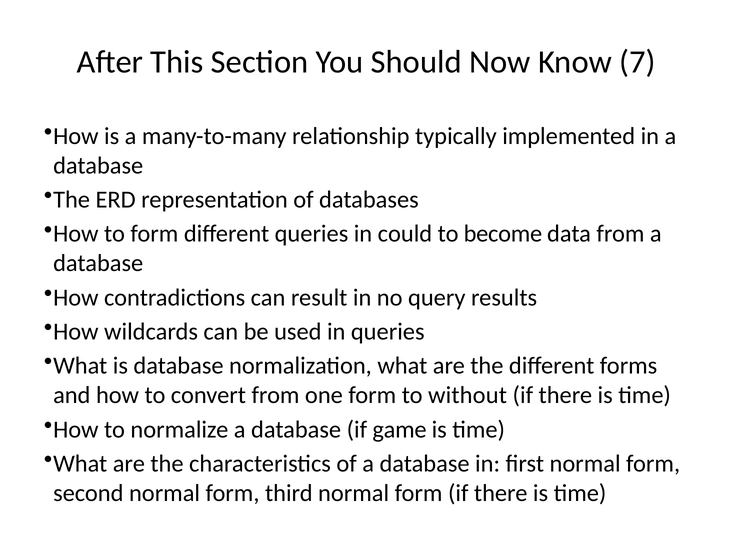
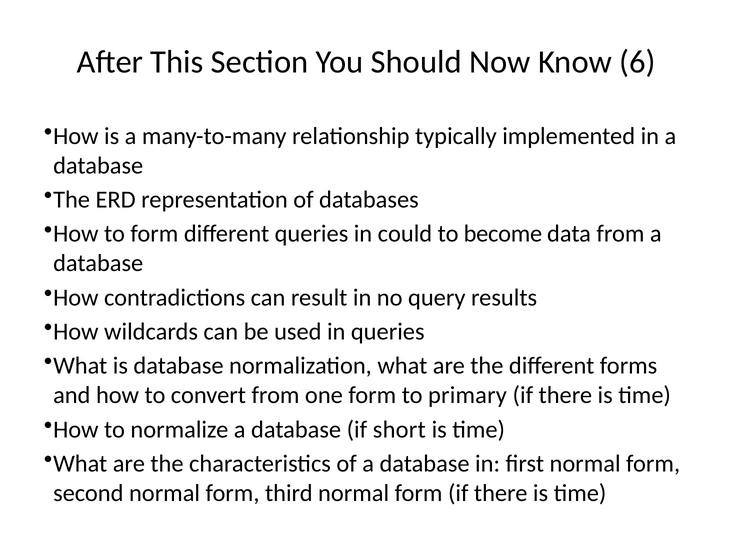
7: 7 -> 6
without: without -> primary
game: game -> short
